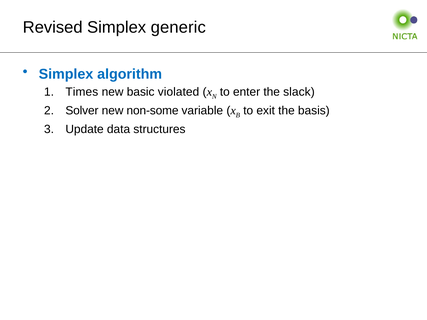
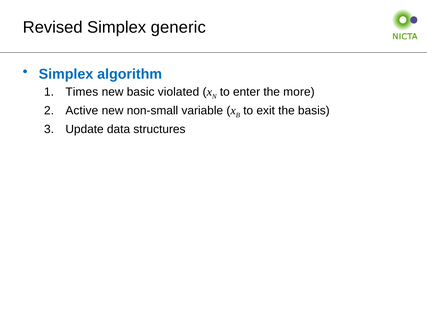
slack: slack -> more
Solver: Solver -> Active
non-some: non-some -> non-small
